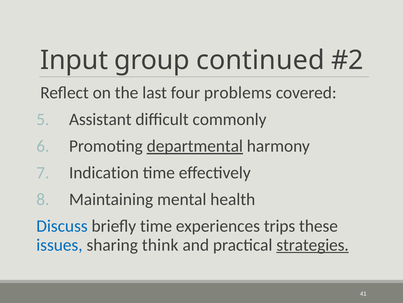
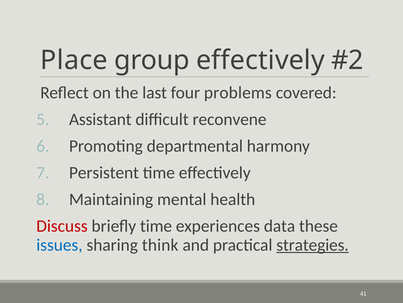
Input: Input -> Place
group continued: continued -> effectively
commonly: commonly -> reconvene
departmental underline: present -> none
Indication: Indication -> Persistent
Discuss colour: blue -> red
trips: trips -> data
